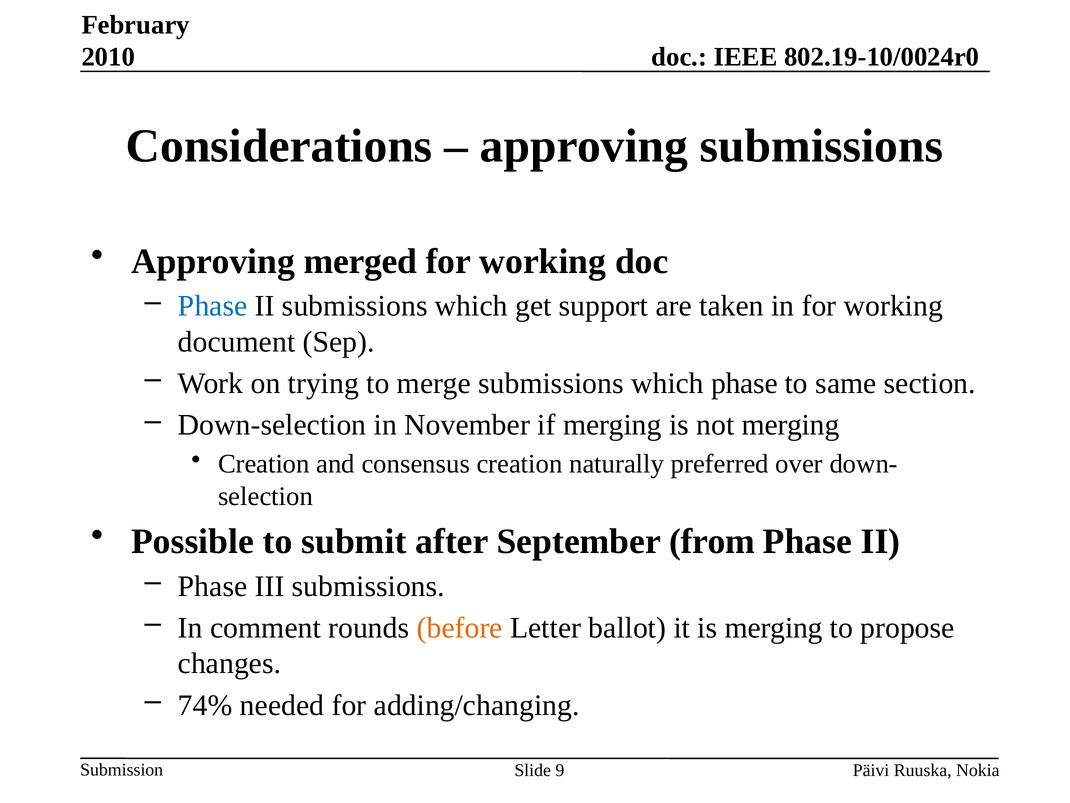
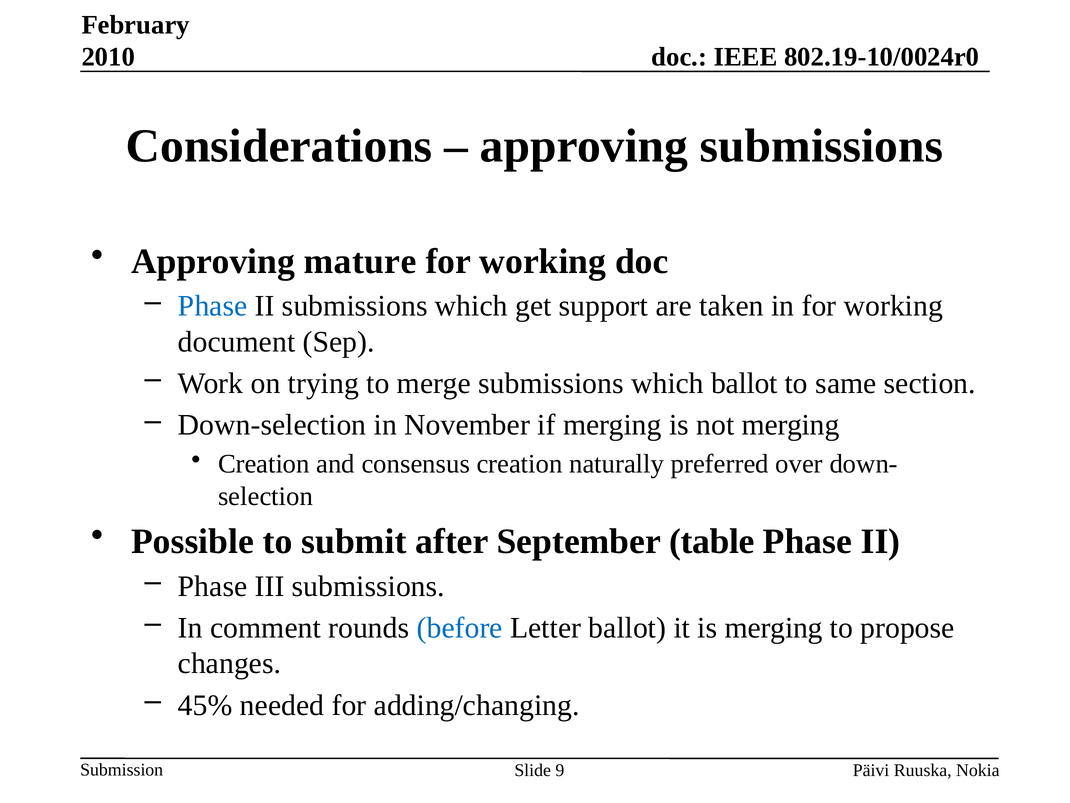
merged: merged -> mature
which phase: phase -> ballot
from: from -> table
before colour: orange -> blue
74%: 74% -> 45%
